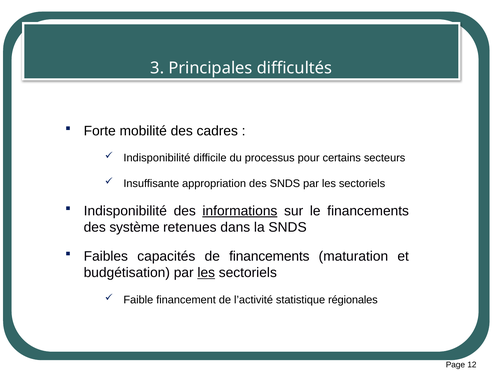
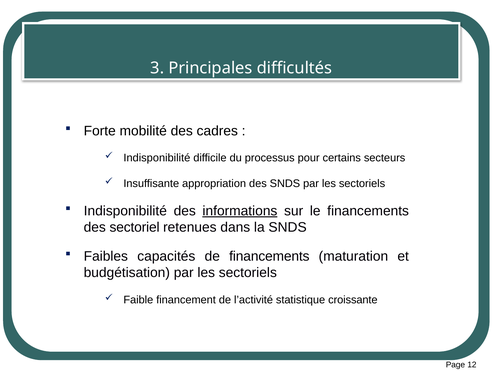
système: système -> sectoriel
les at (206, 272) underline: present -> none
régionales: régionales -> croissante
